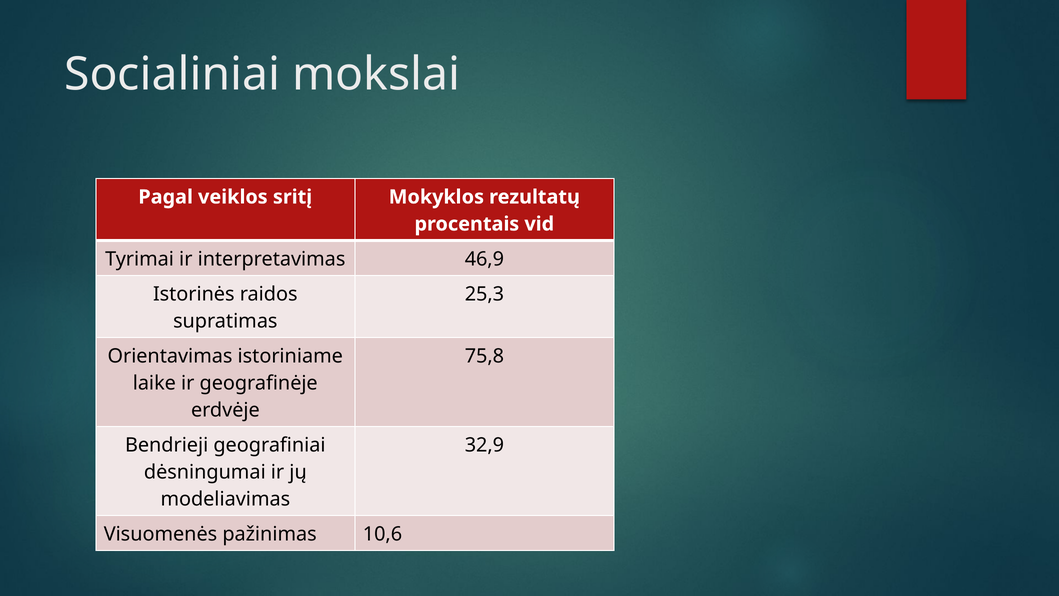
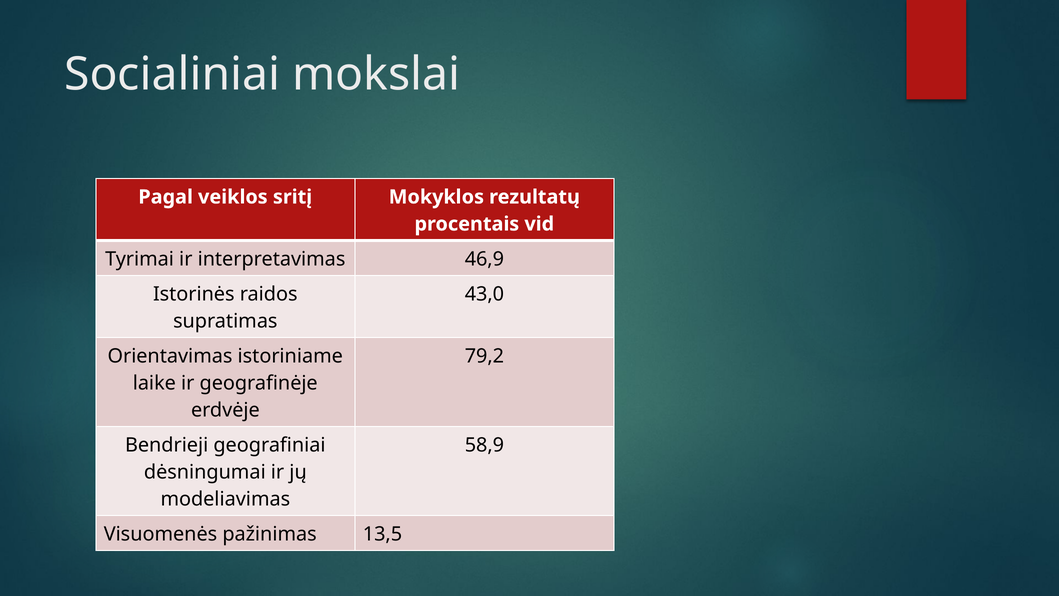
25,3: 25,3 -> 43,0
75,8: 75,8 -> 79,2
32,9: 32,9 -> 58,9
10,6: 10,6 -> 13,5
